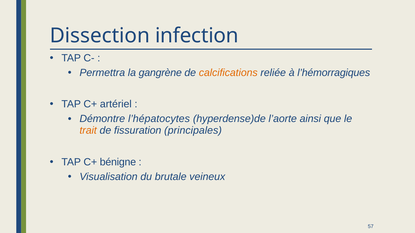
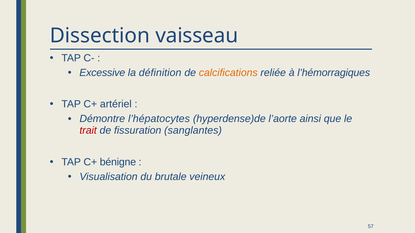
infection: infection -> vaisseau
Permettra: Permettra -> Excessive
gangrène: gangrène -> définition
trait colour: orange -> red
principales: principales -> sanglantes
